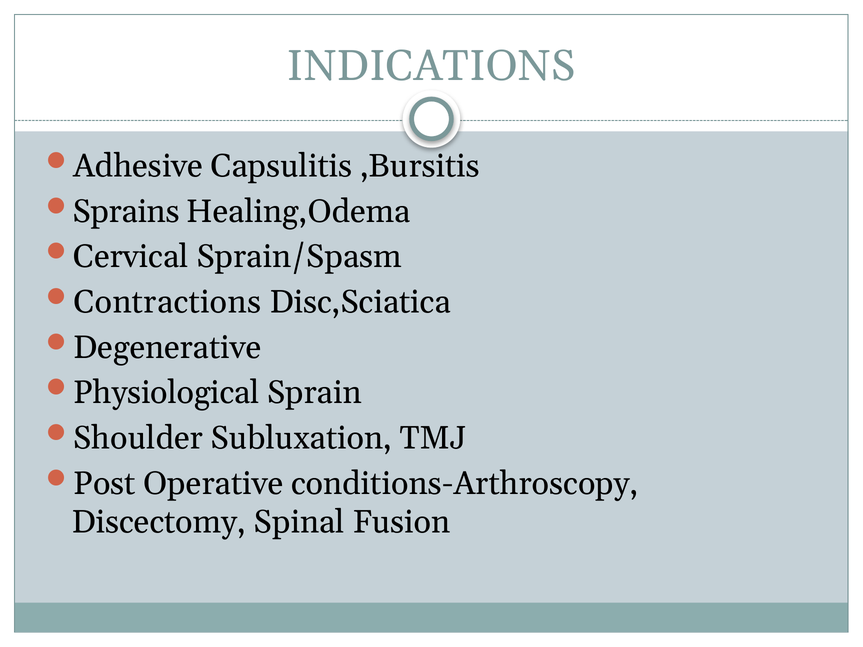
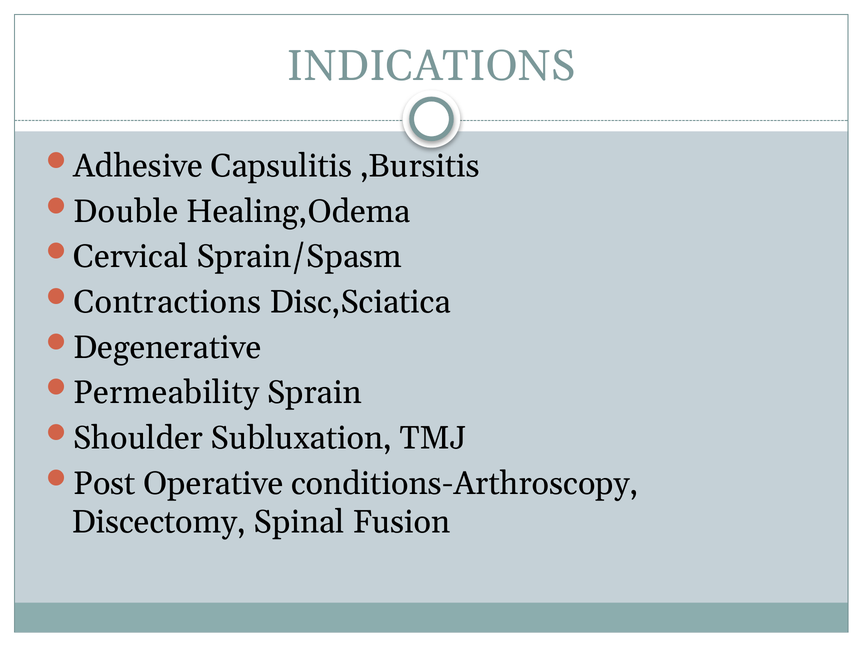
Sprains: Sprains -> Double
Physiological: Physiological -> Permeability
